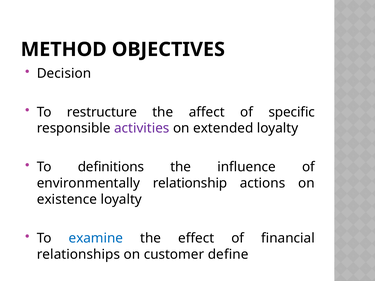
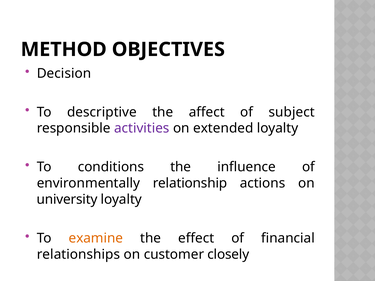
restructure: restructure -> descriptive
specific: specific -> subject
definitions: definitions -> conditions
existence: existence -> university
examine colour: blue -> orange
define: define -> closely
